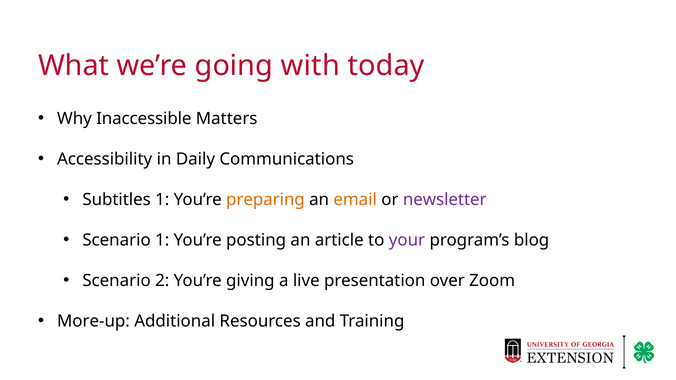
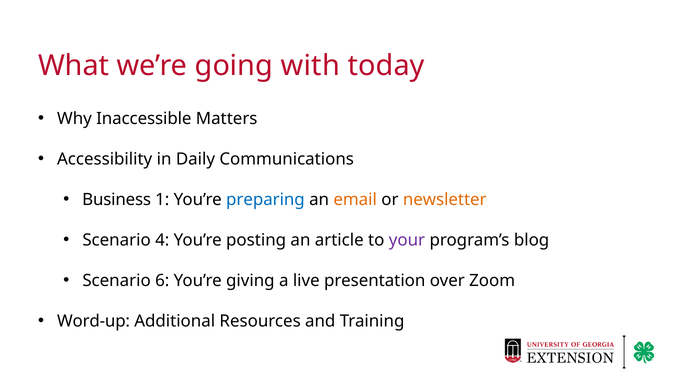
Subtitles: Subtitles -> Business
preparing colour: orange -> blue
newsletter colour: purple -> orange
Scenario 1: 1 -> 4
2: 2 -> 6
More-up: More-up -> Word-up
